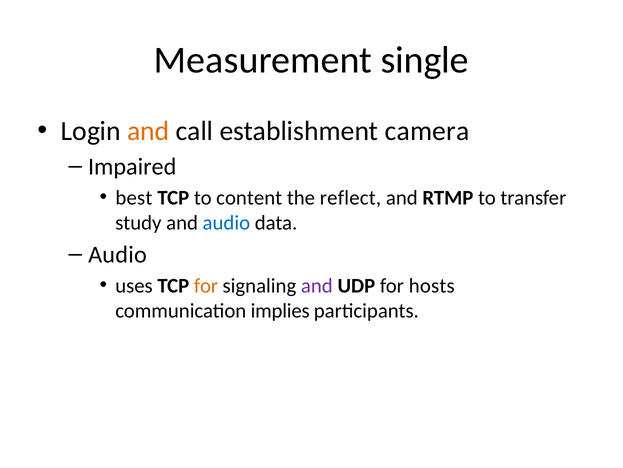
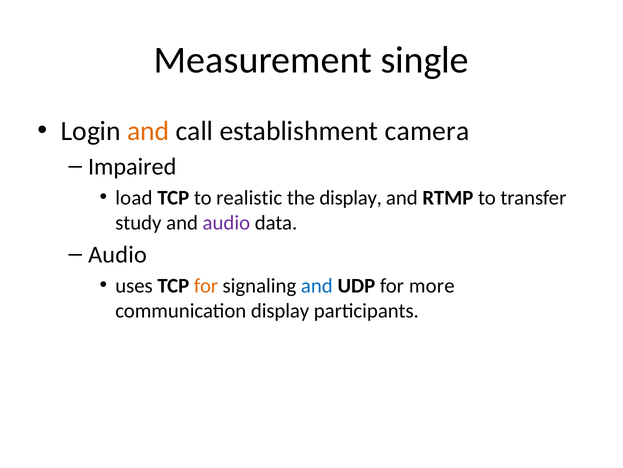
best: best -> load
content: content -> realistic
the reflect: reflect -> display
audio at (226, 222) colour: blue -> purple
and at (317, 285) colour: purple -> blue
hosts: hosts -> more
communication implies: implies -> display
